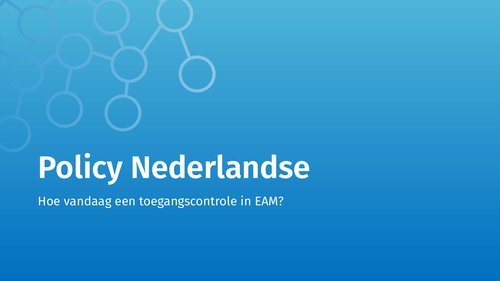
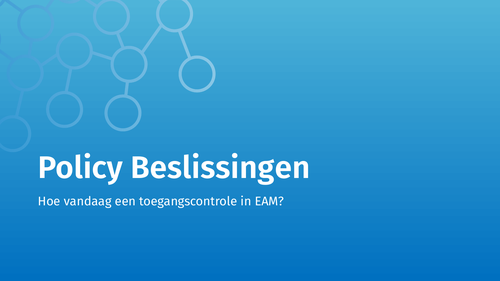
Nederlandse: Nederlandse -> Beslissingen
